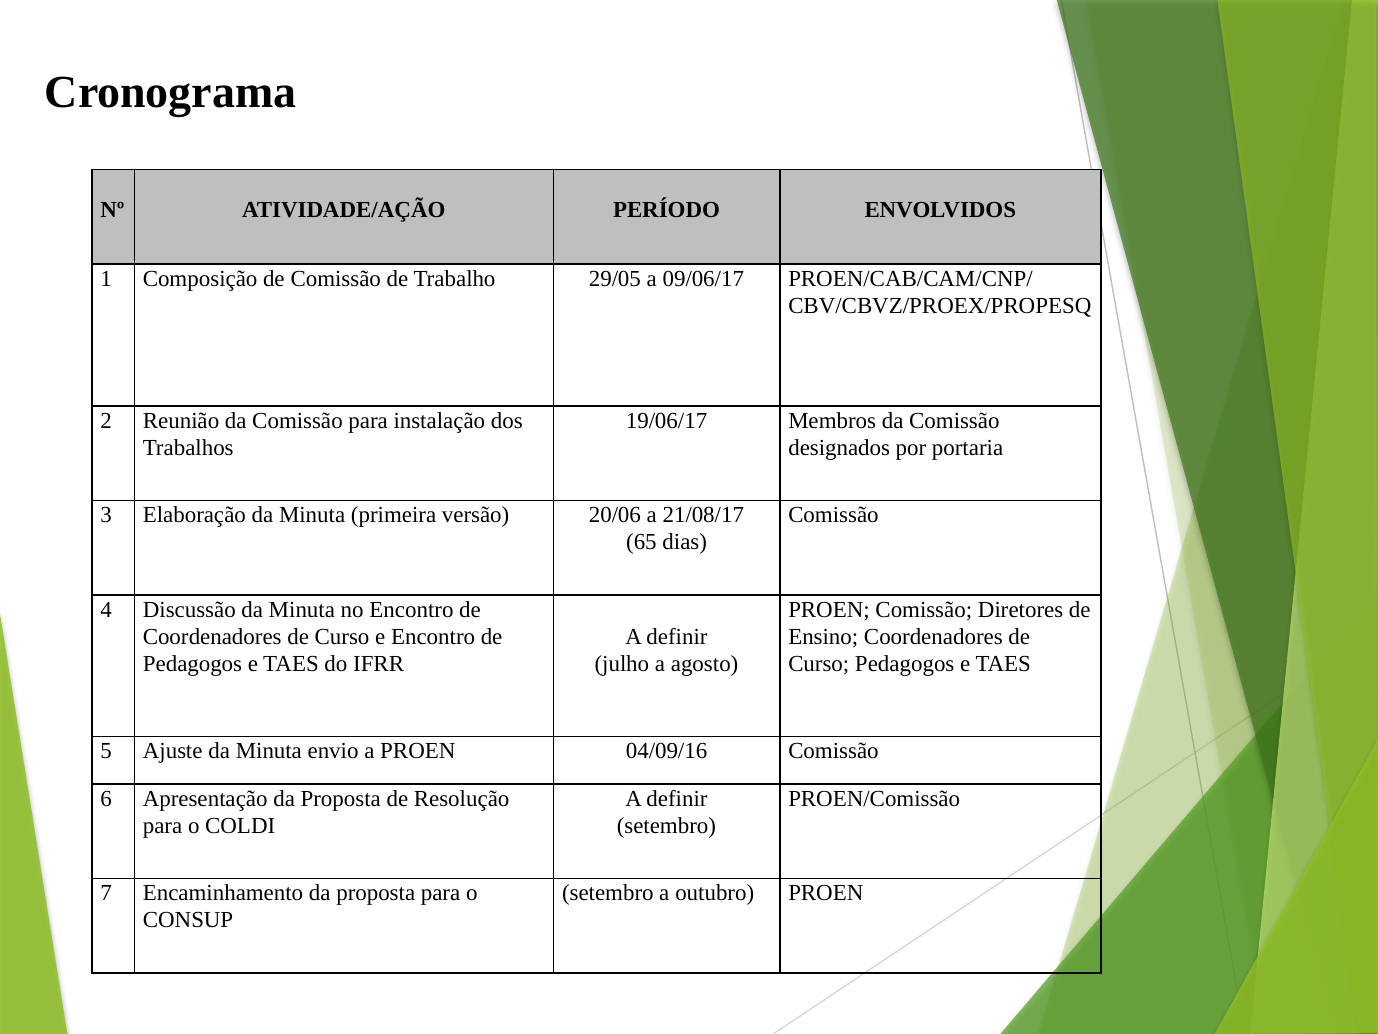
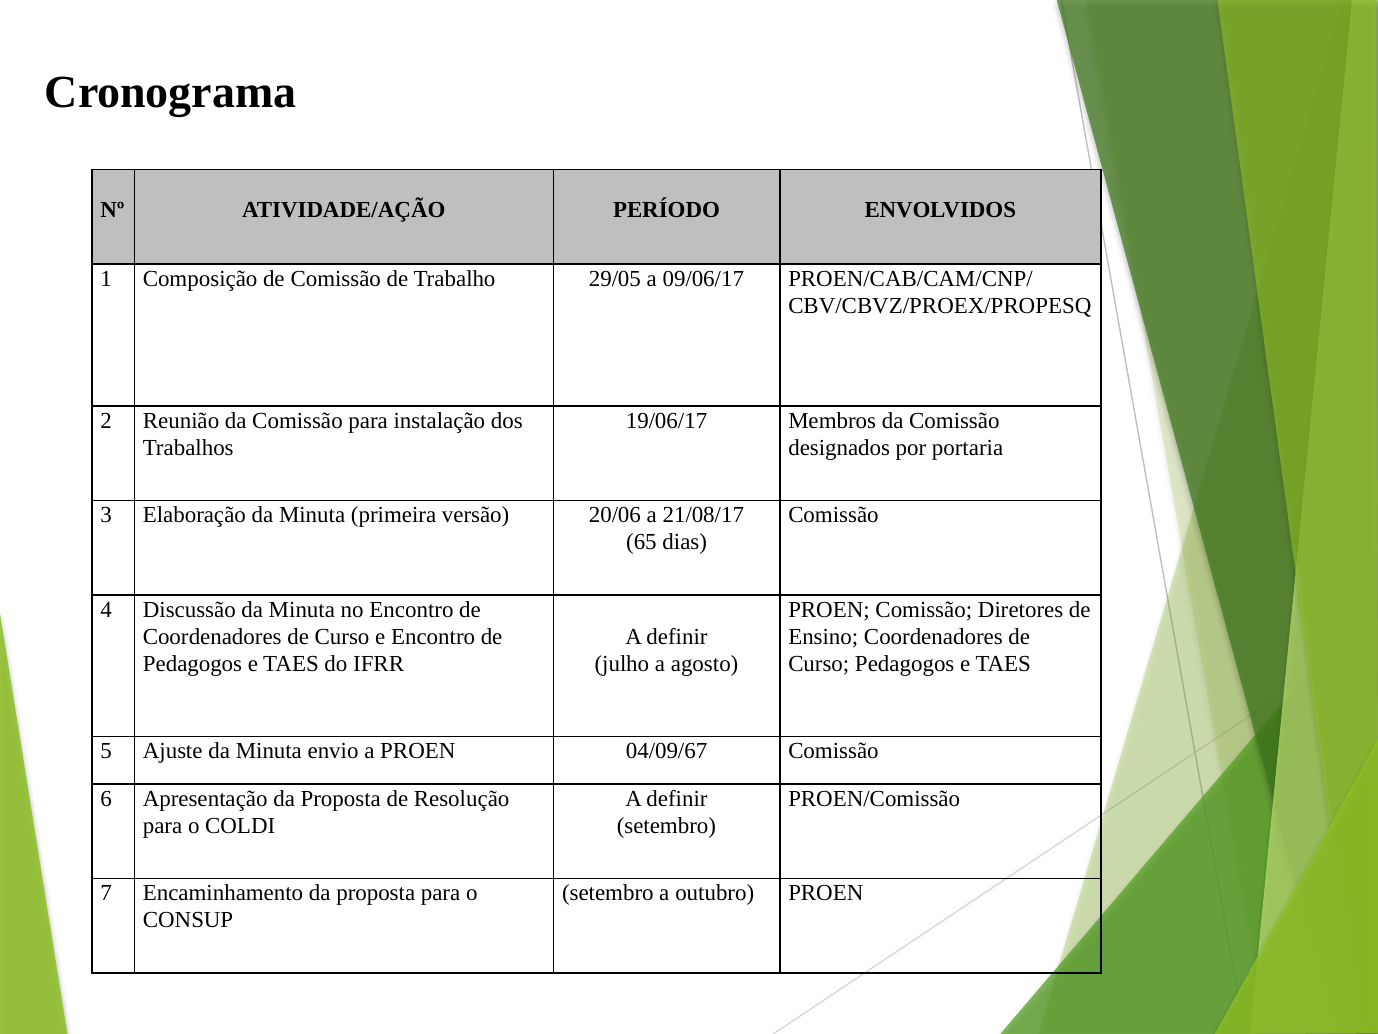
04/09/16: 04/09/16 -> 04/09/67
